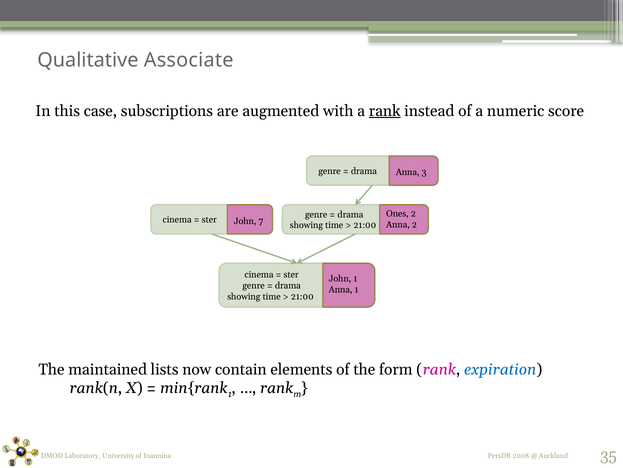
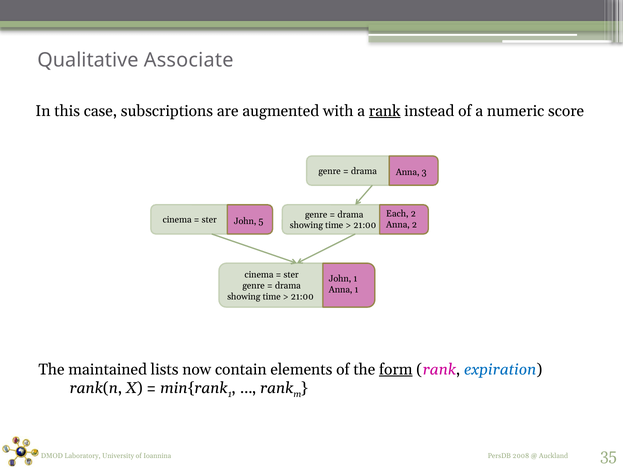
Ones: Ones -> Each
7: 7 -> 5
form underline: none -> present
